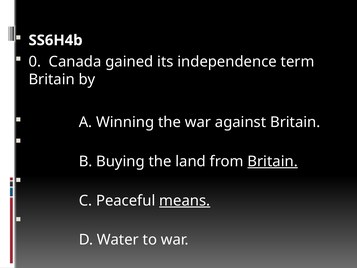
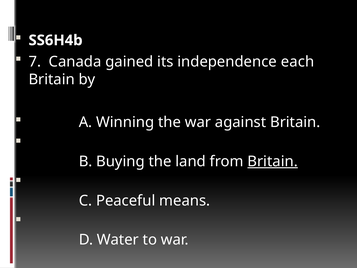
0: 0 -> 7
term: term -> each
means underline: present -> none
